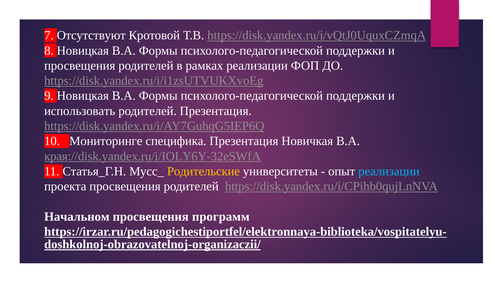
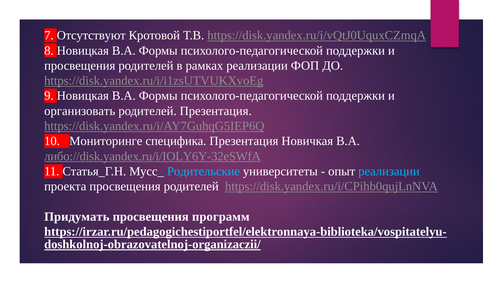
использовать: использовать -> организовать
края://disk.yandex.ru/i/IOLY6Y-32eSWfA: края://disk.yandex.ru/i/IOLY6Y-32eSWfA -> либо://disk.yandex.ru/i/IOLY6Y-32eSWfA
Родительские colour: yellow -> light blue
Начальном: Начальном -> Придумать
